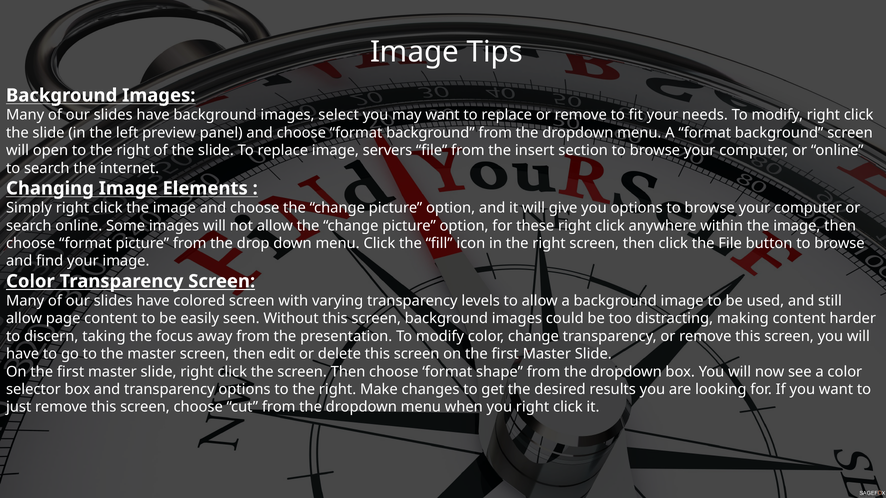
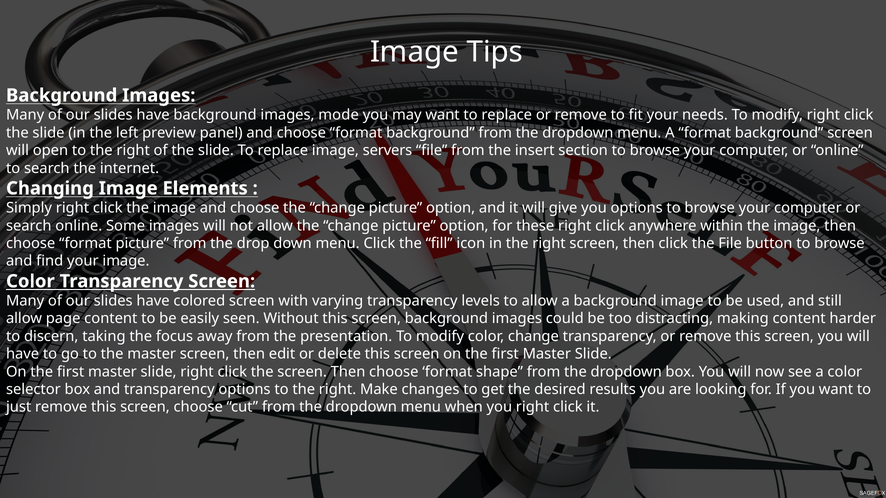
select: select -> mode
